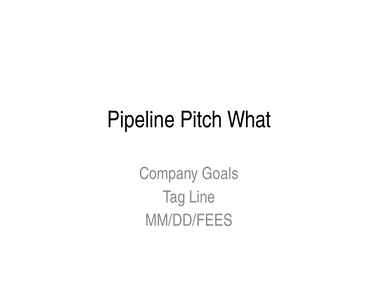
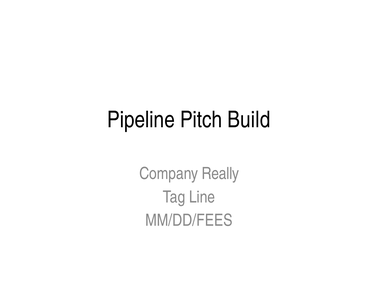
What: What -> Build
Goals: Goals -> Really
